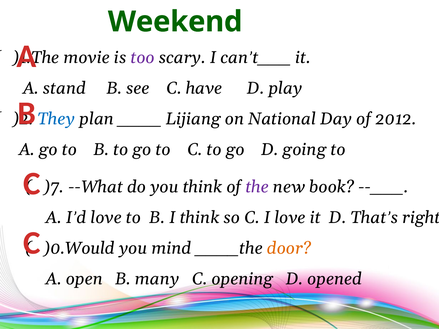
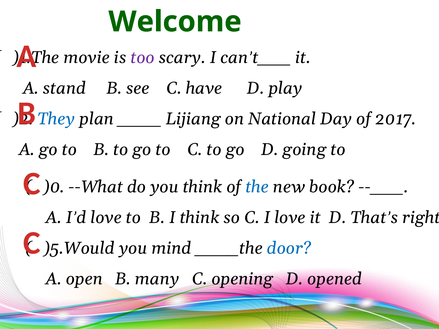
Weekend: Weekend -> Welcome
2012: 2012 -> 2017
)7: )7 -> )0
the colour: purple -> blue
)0.Would: )0.Would -> )5.Would
door colour: orange -> blue
